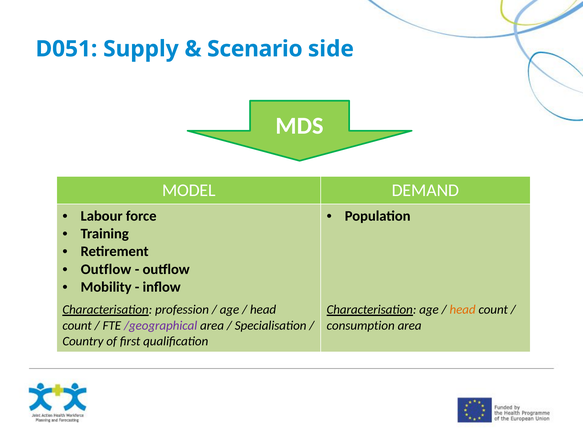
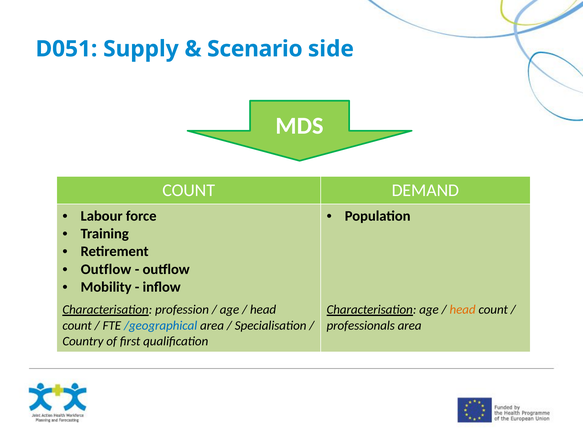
MODEL at (189, 190): MODEL -> COUNT
/geographical colour: purple -> blue
consumption: consumption -> professionals
